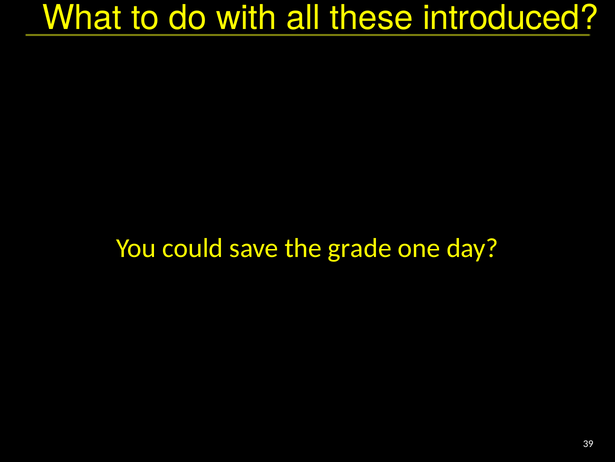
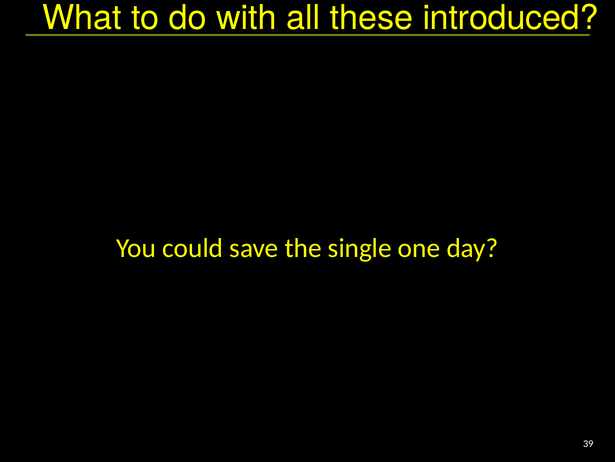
grade: grade -> single
